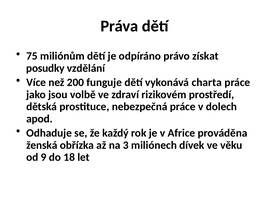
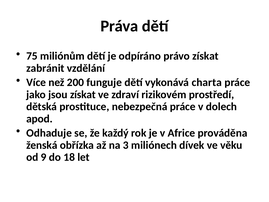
posudky: posudky -> zabránit
jsou volbě: volbě -> získat
